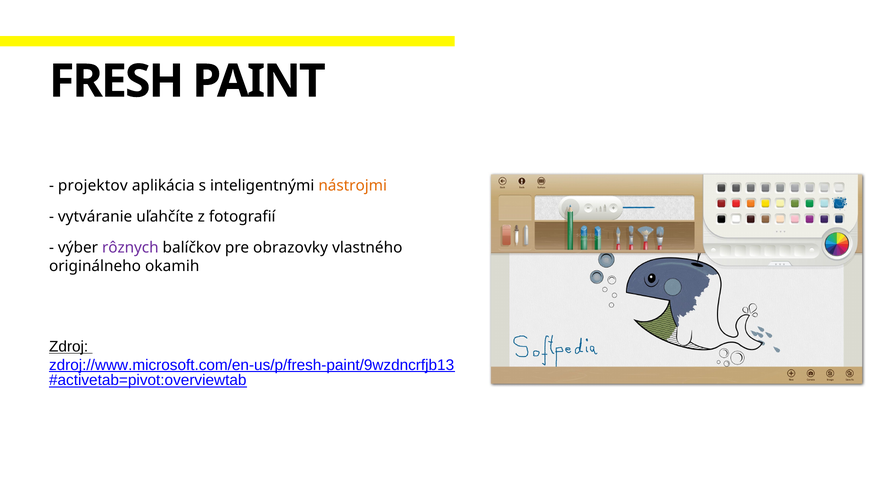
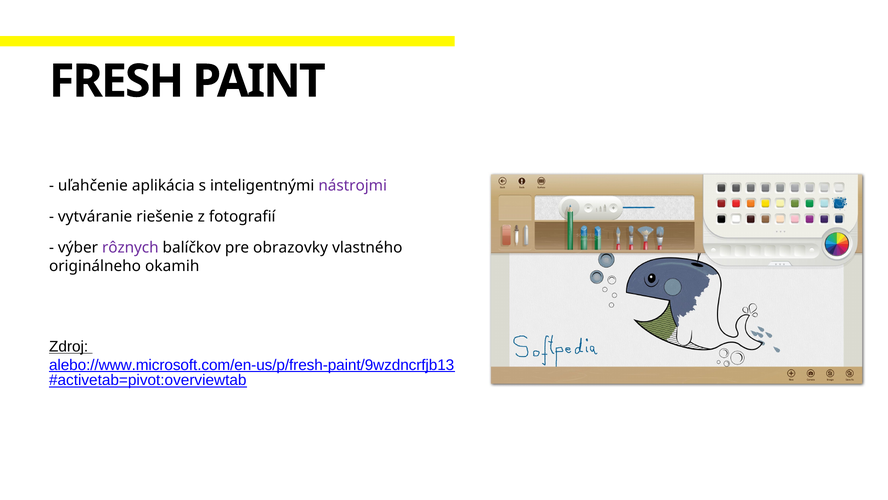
projektov: projektov -> uľahčenie
nástrojmi colour: orange -> purple
uľahčíte: uľahčíte -> riešenie
zdroj://www.microsoft.com/en-us/p/fresh-paint/9wzdncrfjb13: zdroj://www.microsoft.com/en-us/p/fresh-paint/9wzdncrfjb13 -> alebo://www.microsoft.com/en-us/p/fresh-paint/9wzdncrfjb13
